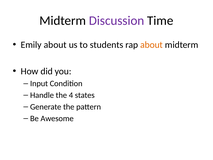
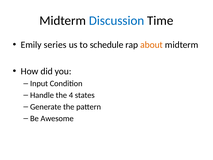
Discussion colour: purple -> blue
Emily about: about -> series
students: students -> schedule
